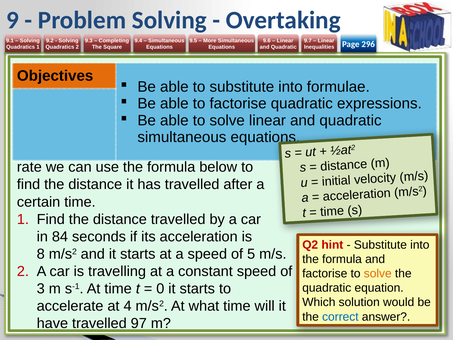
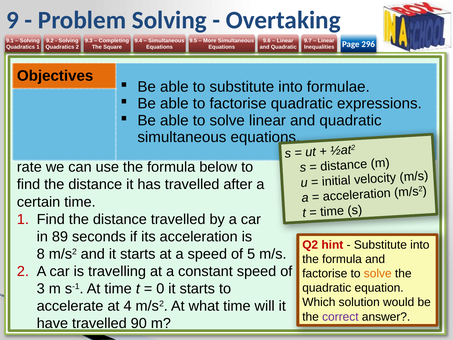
84: 84 -> 89
correct colour: blue -> purple
97: 97 -> 90
